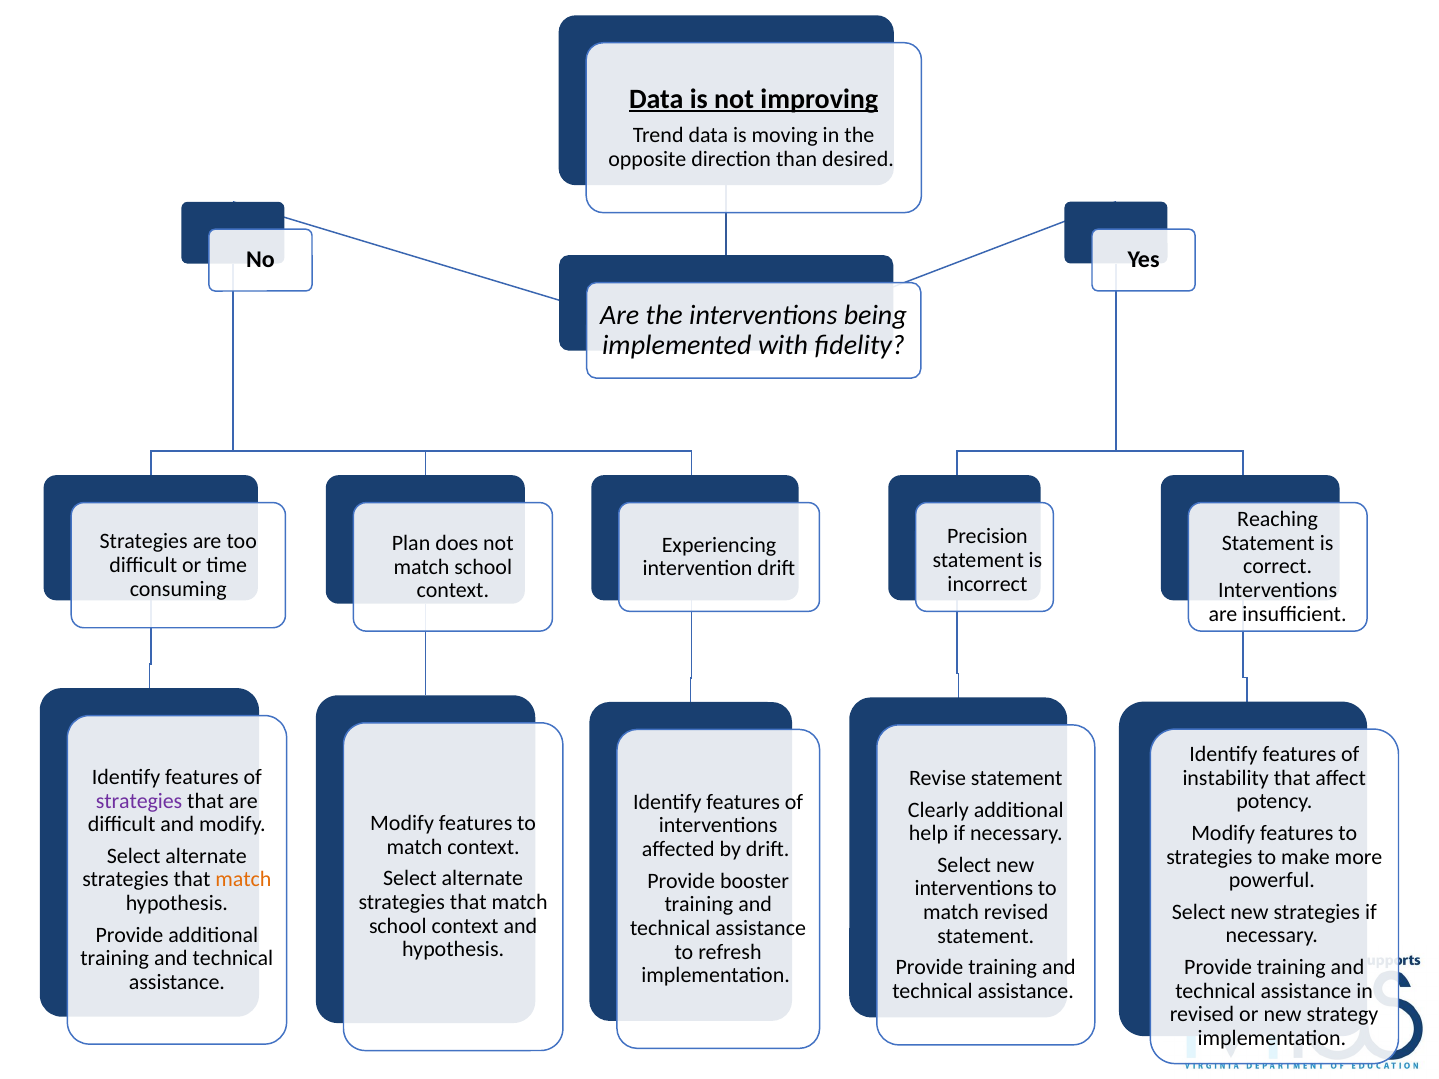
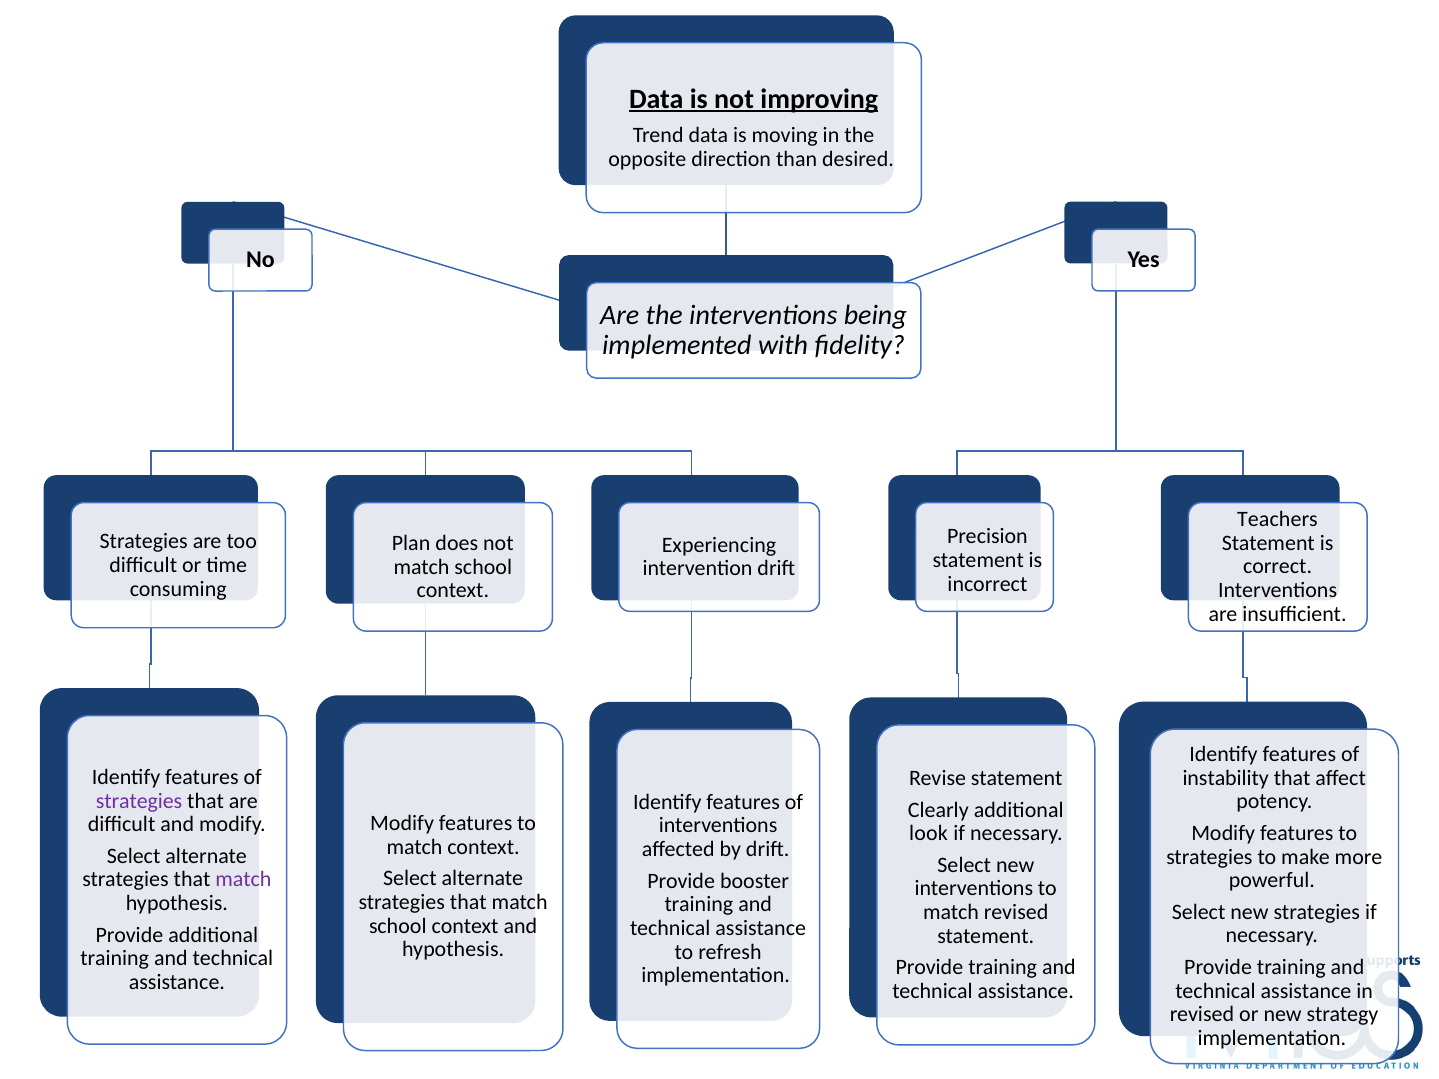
Reaching: Reaching -> Teachers
help: help -> look
match at (243, 880) colour: orange -> purple
